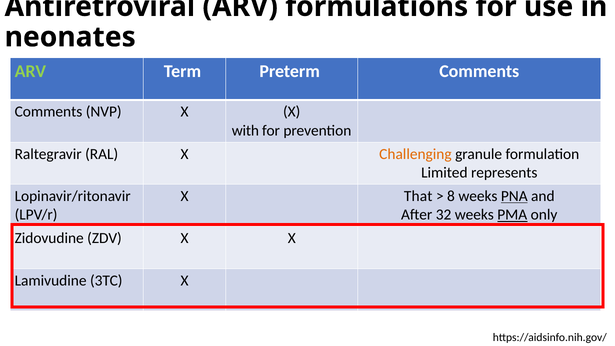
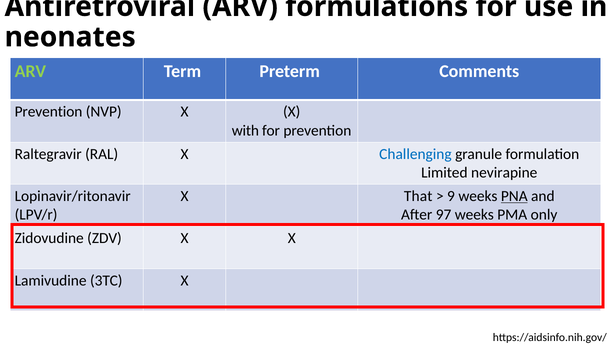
Comments at (48, 112): Comments -> Prevention
Challenging colour: orange -> blue
represents: represents -> nevirapine
8: 8 -> 9
32: 32 -> 97
PMA underline: present -> none
